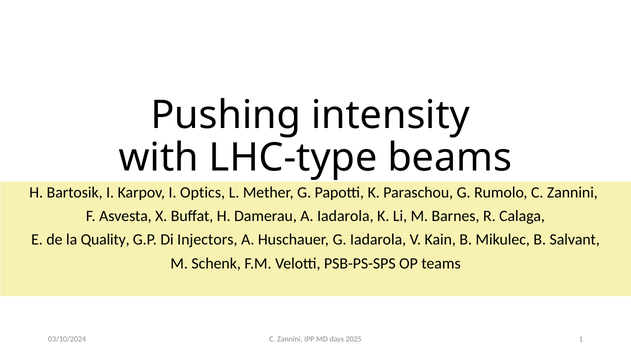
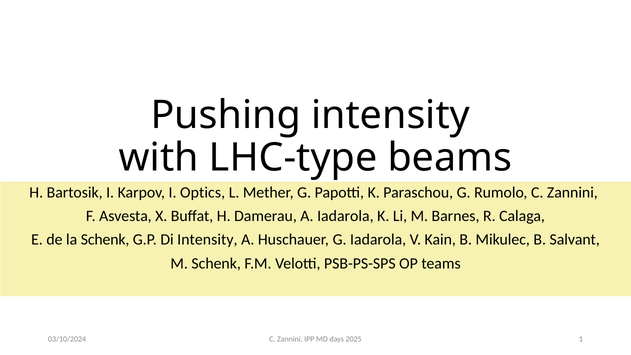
la Quality: Quality -> Schenk
Di Injectors: Injectors -> Intensity
